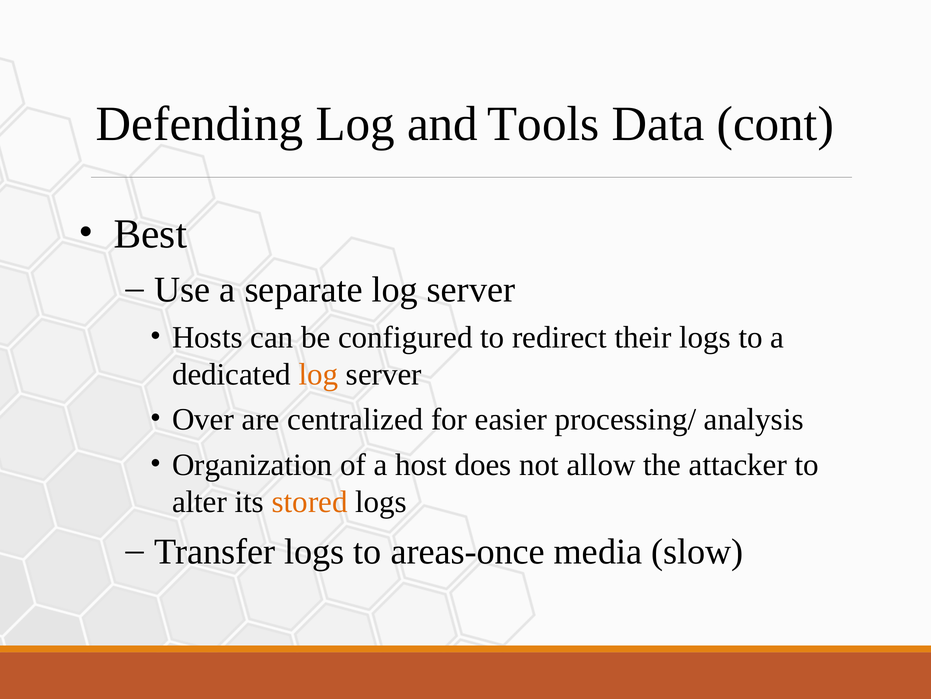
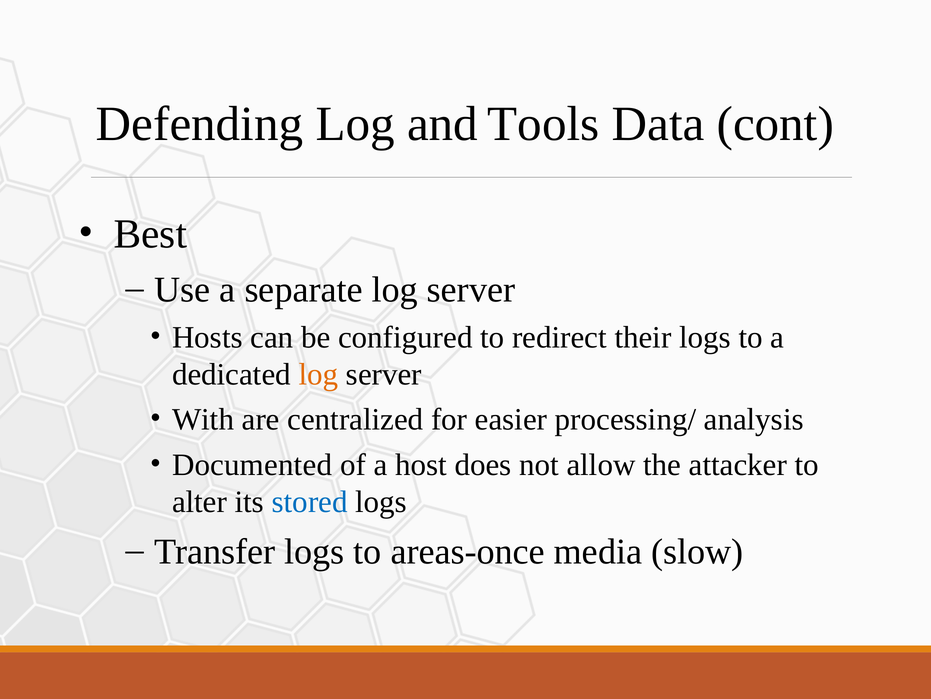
Over: Over -> With
Organization: Organization -> Documented
stored colour: orange -> blue
